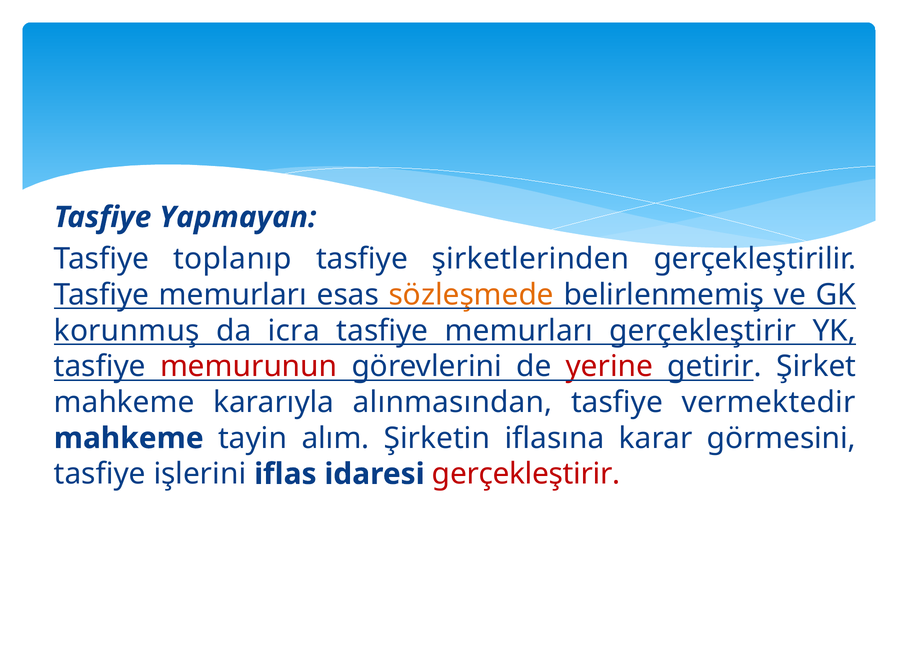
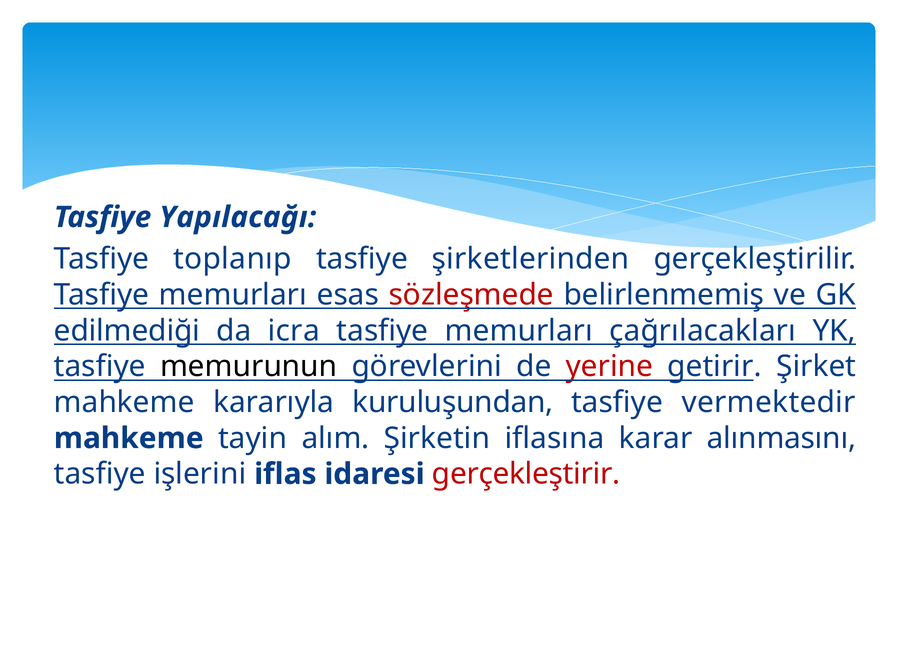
Yapmayan: Yapmayan -> Yapılacağı
sözleşmede colour: orange -> red
korunmuş: korunmuş -> edilmediği
memurları gerçekleştirir: gerçekleştirir -> çağrılacakları
memurunun colour: red -> black
alınmasından: alınmasından -> kuruluşundan
görmesini: görmesini -> alınmasını
